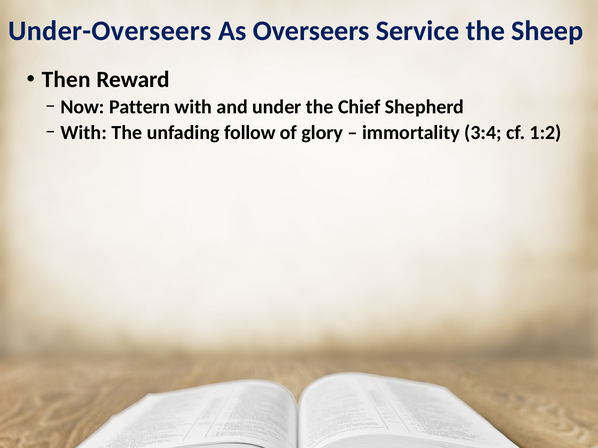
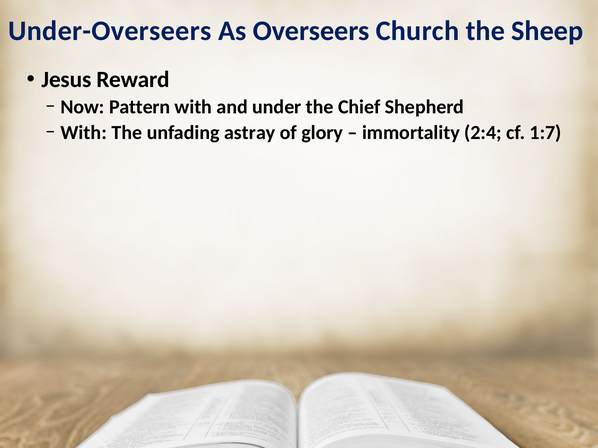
Service: Service -> Church
Then: Then -> Jesus
follow: follow -> astray
3:4: 3:4 -> 2:4
1:2: 1:2 -> 1:7
